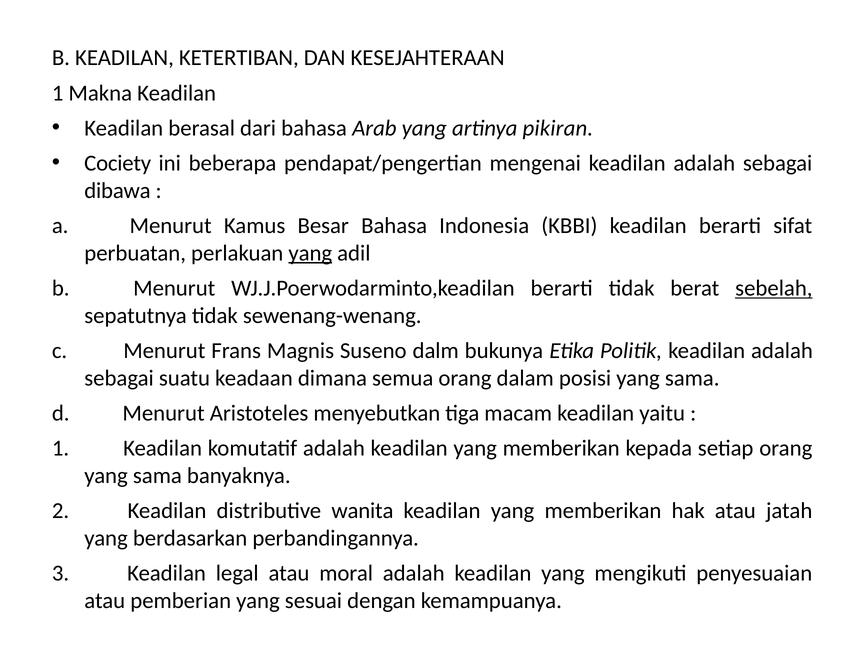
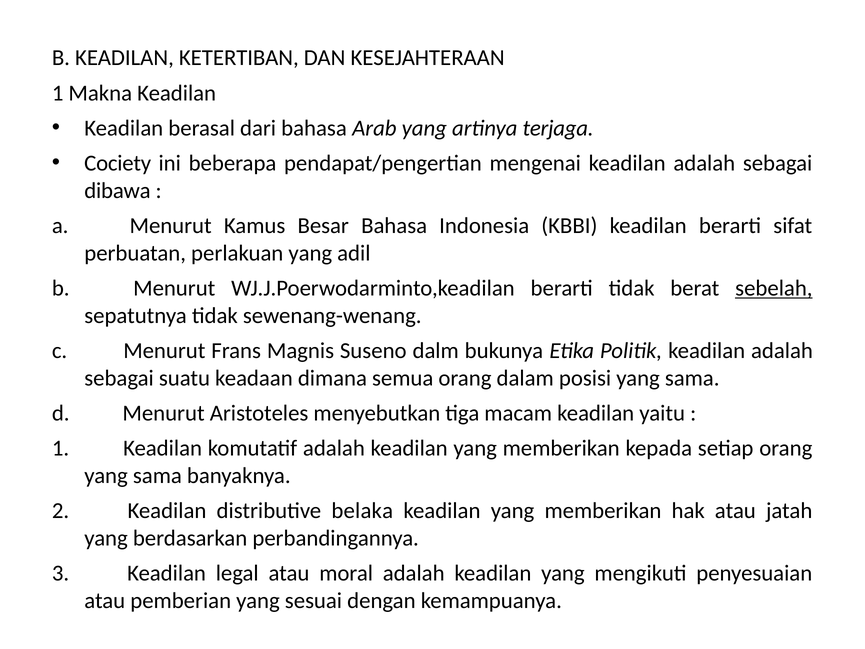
pikiran: pikiran -> terjaga
yang at (310, 253) underline: present -> none
wanita: wanita -> belaka
